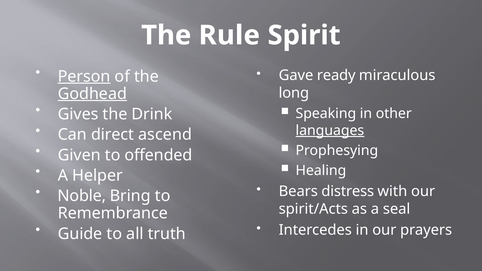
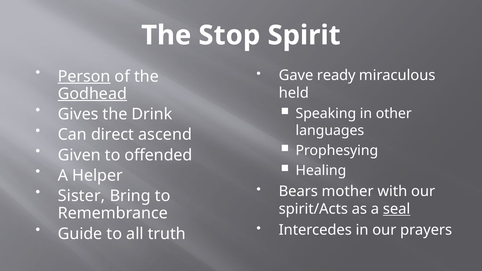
Rule: Rule -> Stop
long: long -> held
languages underline: present -> none
distress: distress -> mother
Noble: Noble -> Sister
seal underline: none -> present
